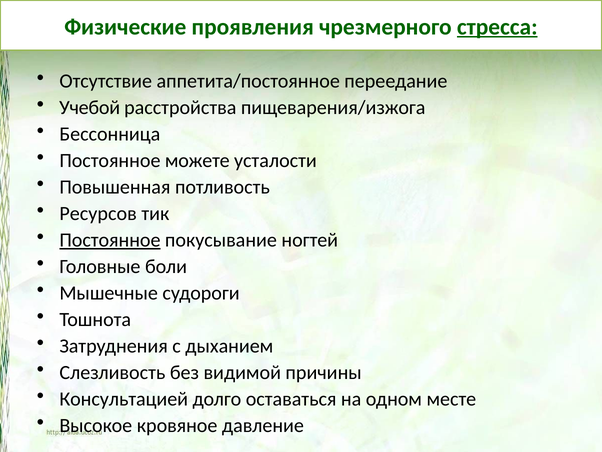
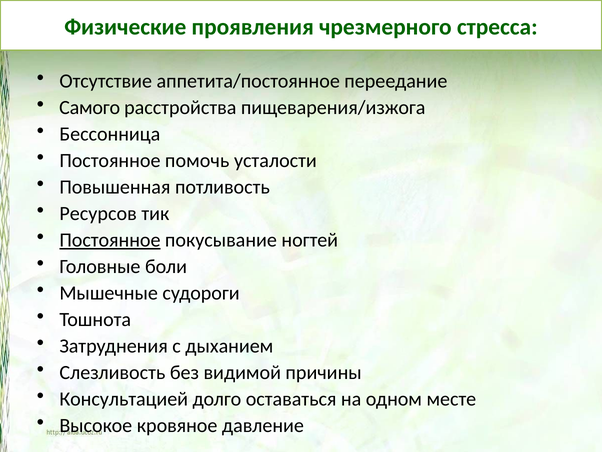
стресса underline: present -> none
Учебой: Учебой -> Самого
можете: можете -> помочь
